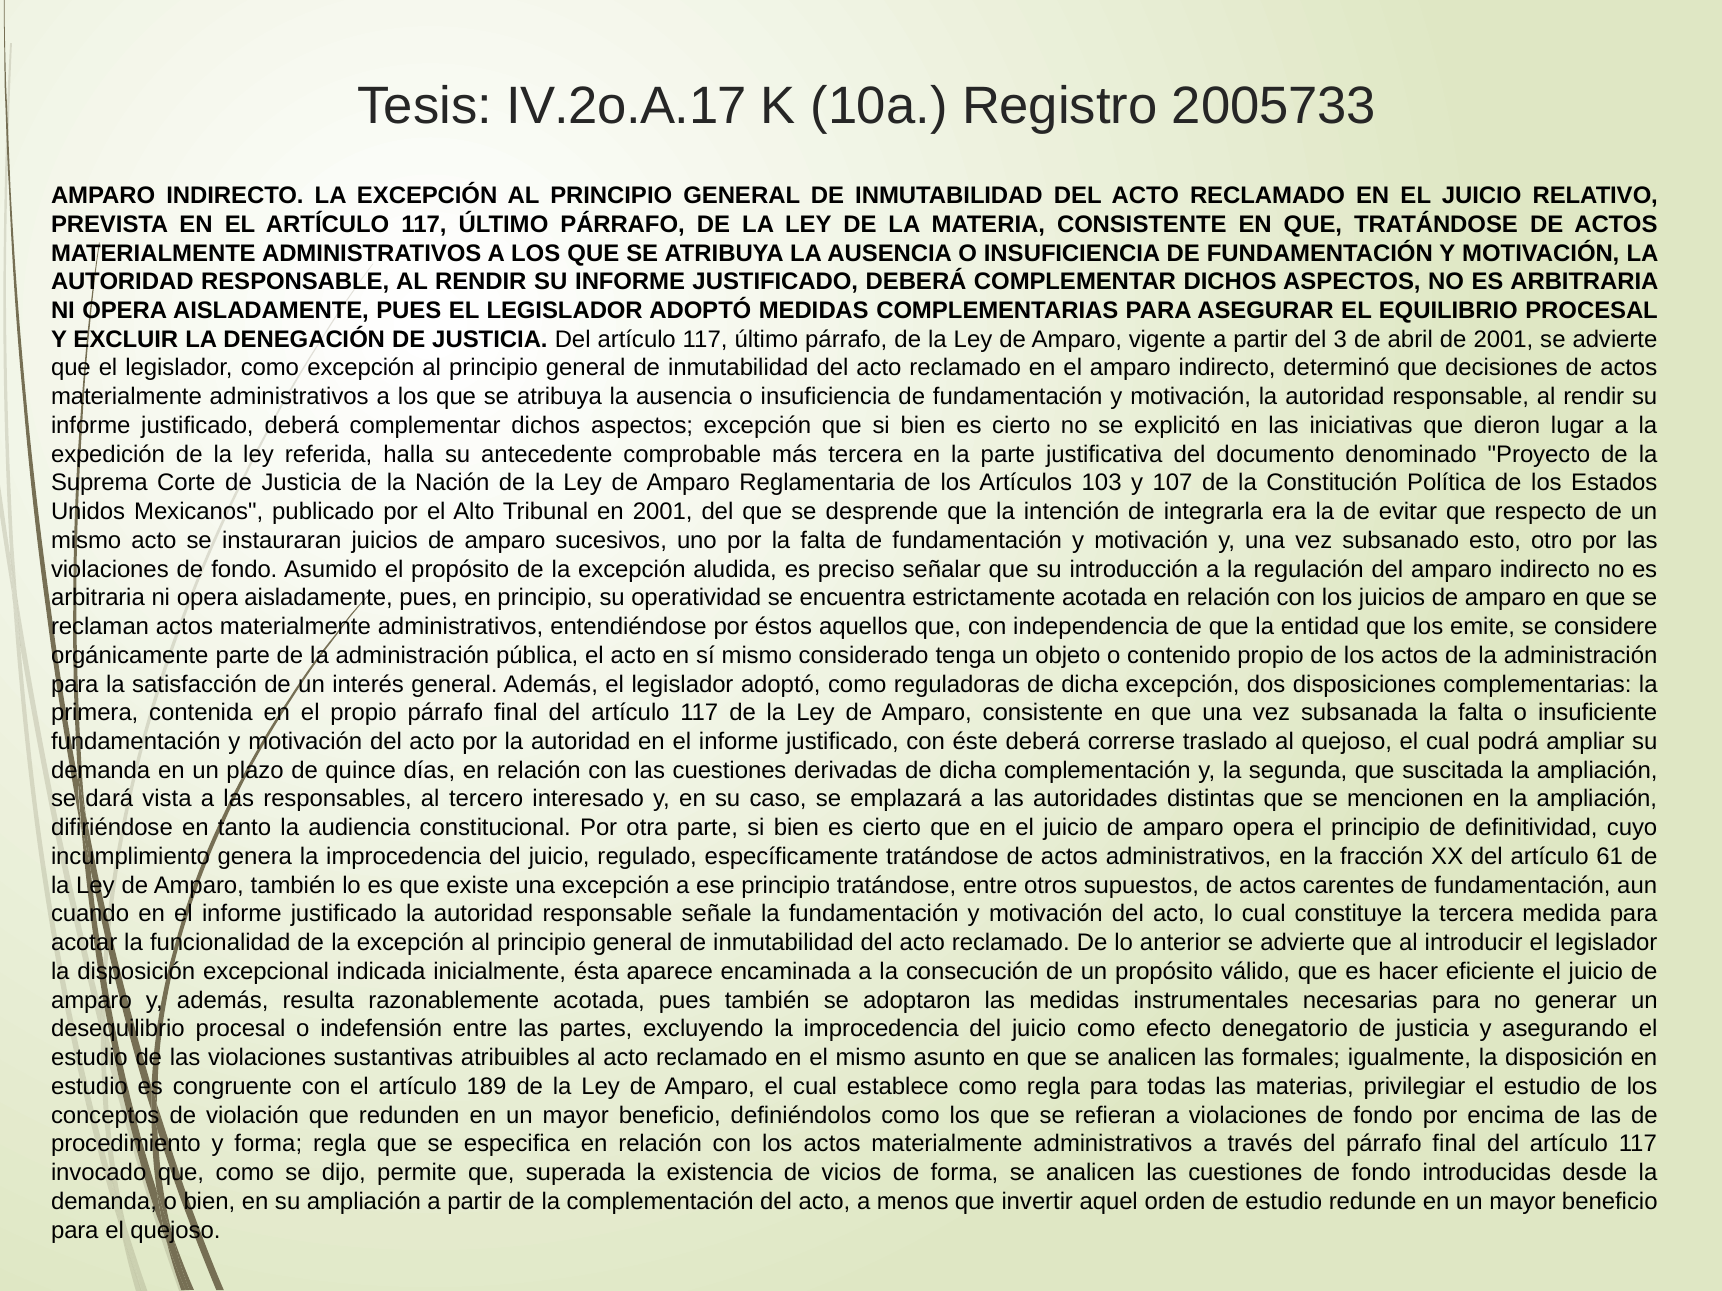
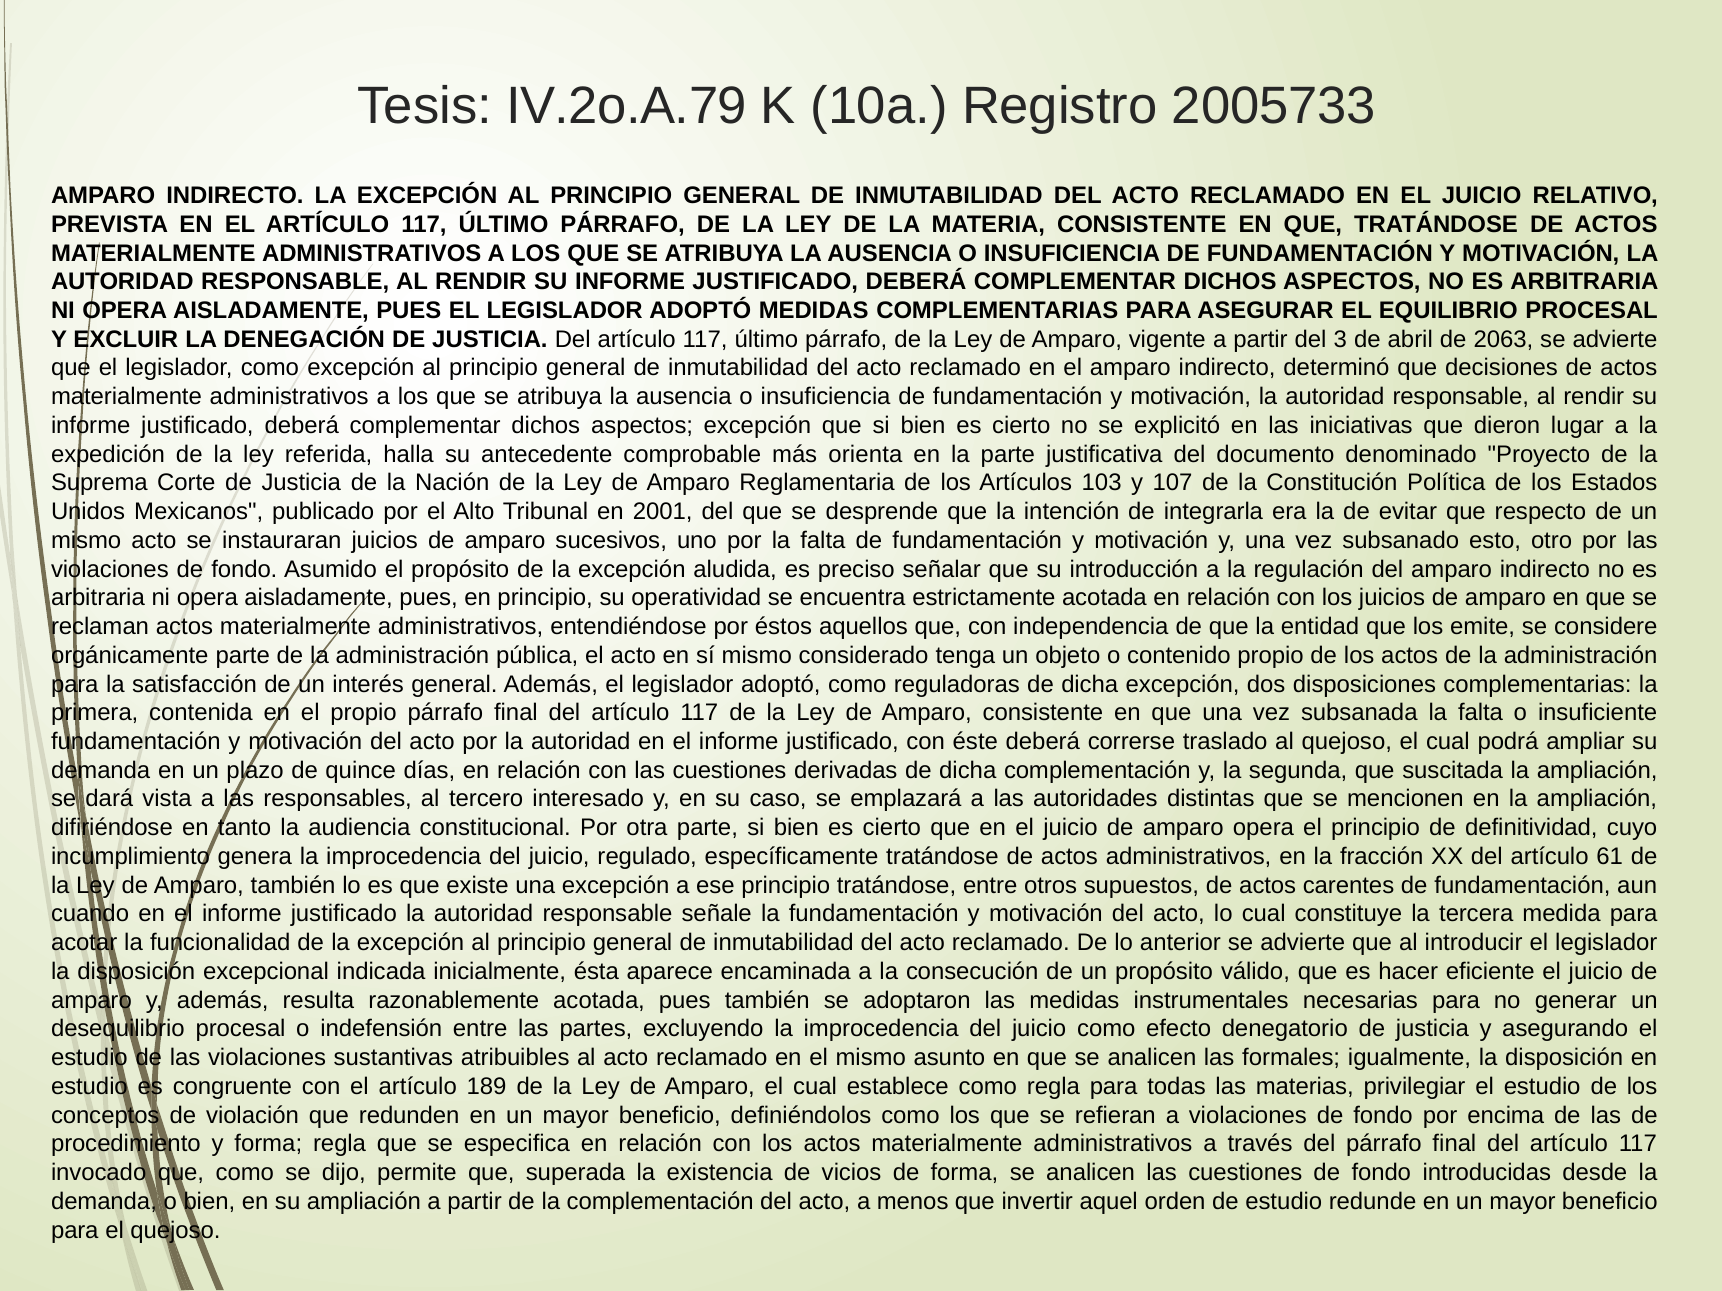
IV.2o.A.17: IV.2o.A.17 -> IV.2o.A.79
de 2001: 2001 -> 2063
más tercera: tercera -> orienta
